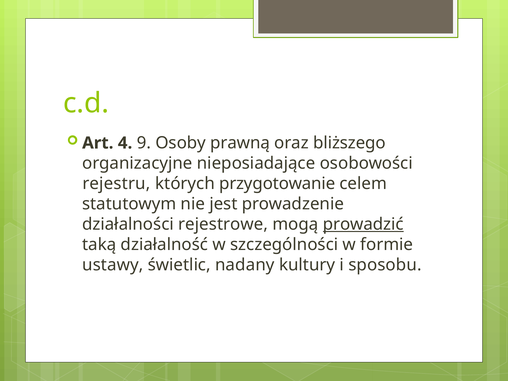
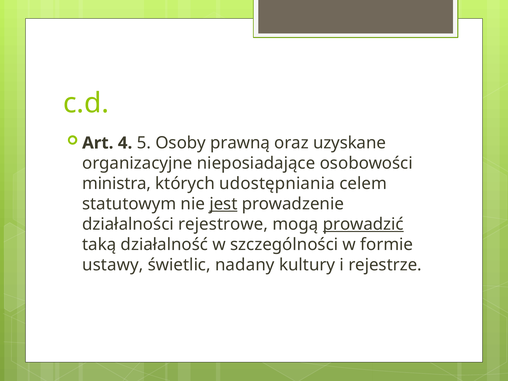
9: 9 -> 5
bliższego: bliższego -> uzyskane
rejestru: rejestru -> ministra
przygotowanie: przygotowanie -> udostępniania
jest underline: none -> present
sposobu: sposobu -> rejestrze
